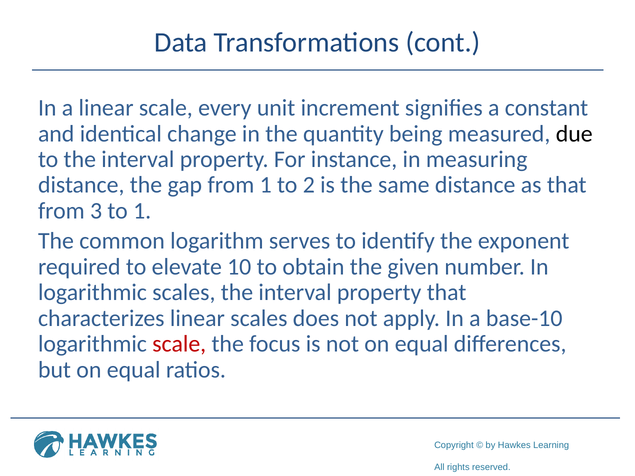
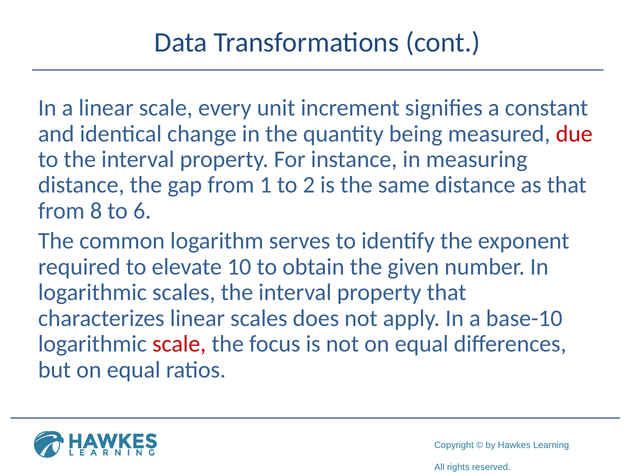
due colour: black -> red
3: 3 -> 8
to 1: 1 -> 6
